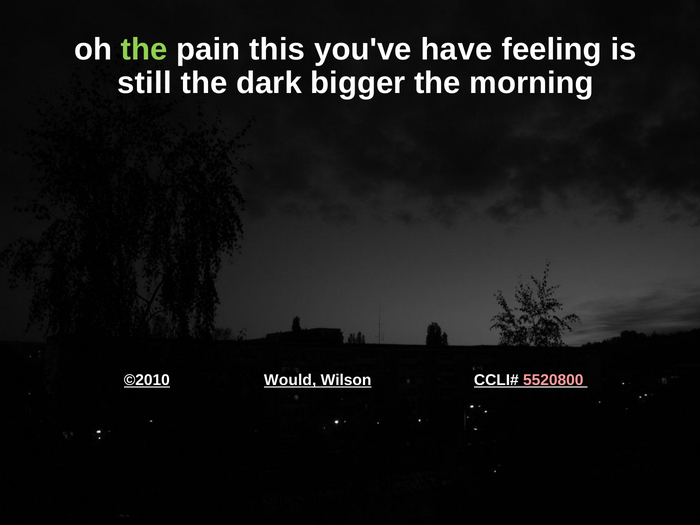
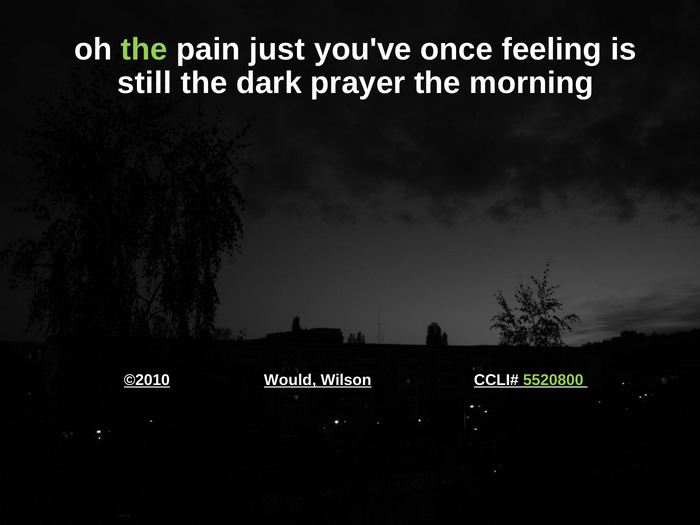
this: this -> just
have: have -> once
bigger: bigger -> prayer
5520800 colour: pink -> light green
